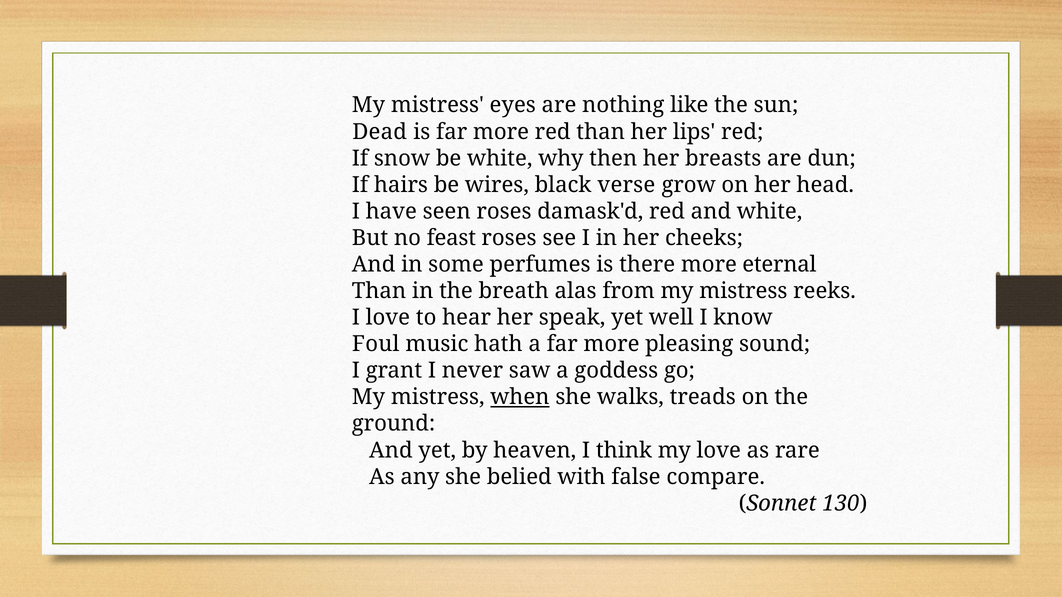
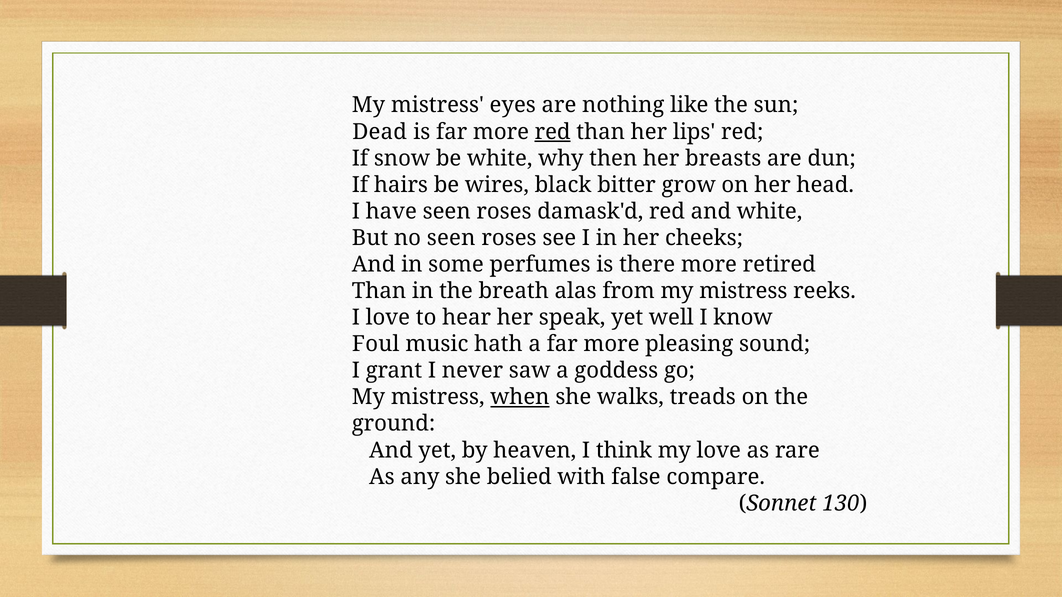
red at (553, 132) underline: none -> present
verse: verse -> bitter
no feast: feast -> seen
eternal: eternal -> retired
